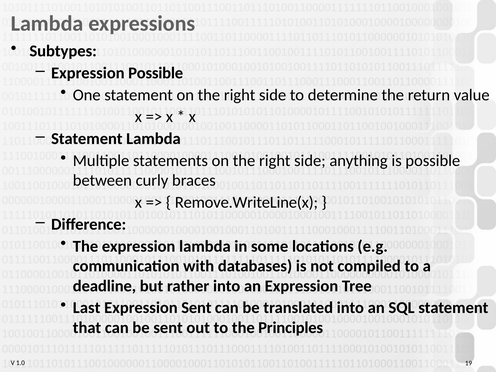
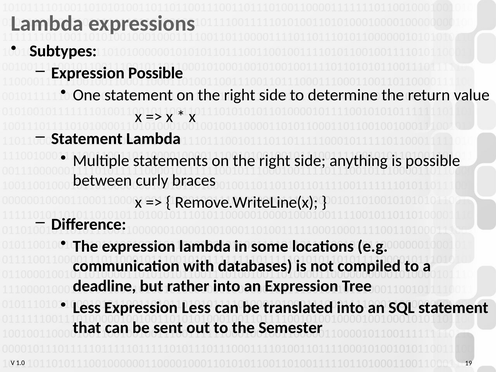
Last at (87, 308): Last -> Less
Expression Sent: Sent -> Less
Principles: Principles -> Semester
